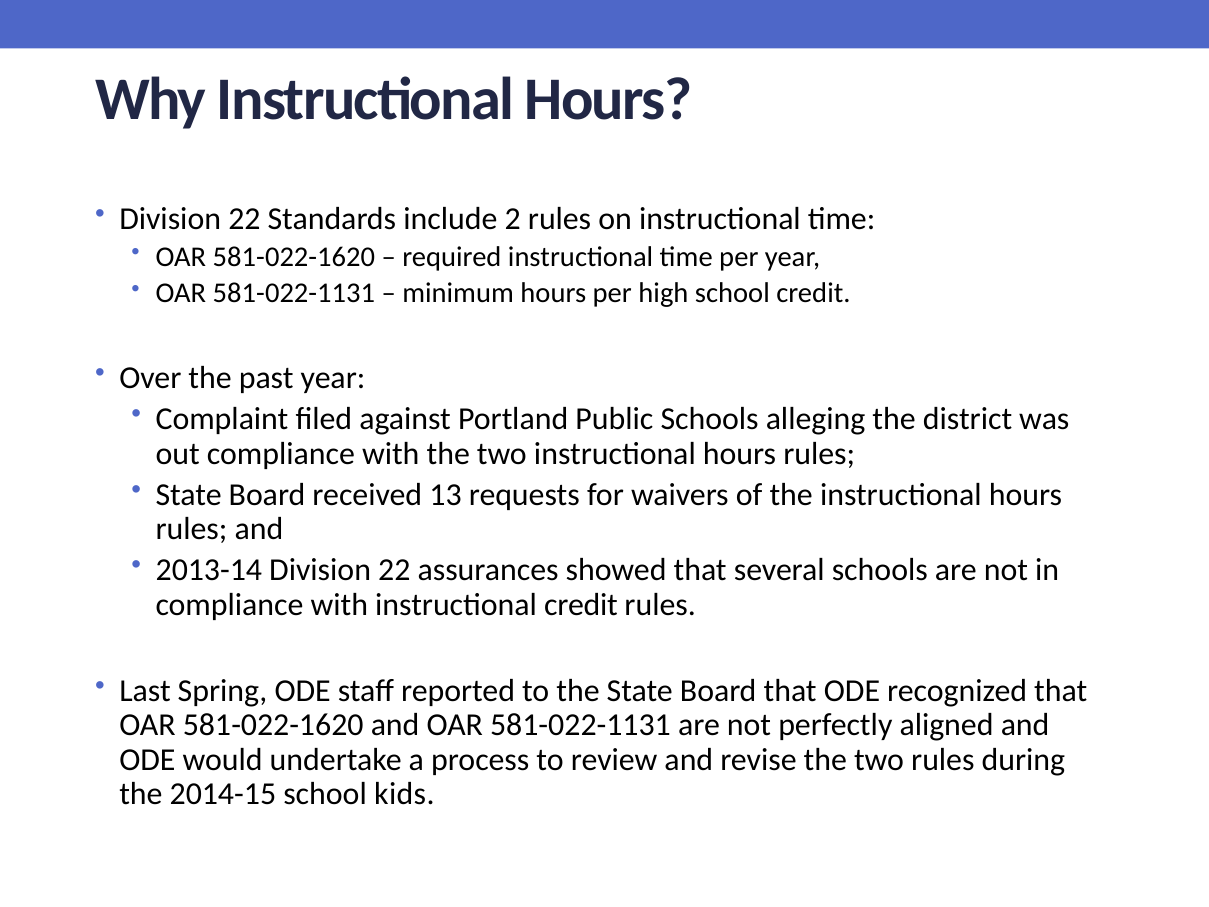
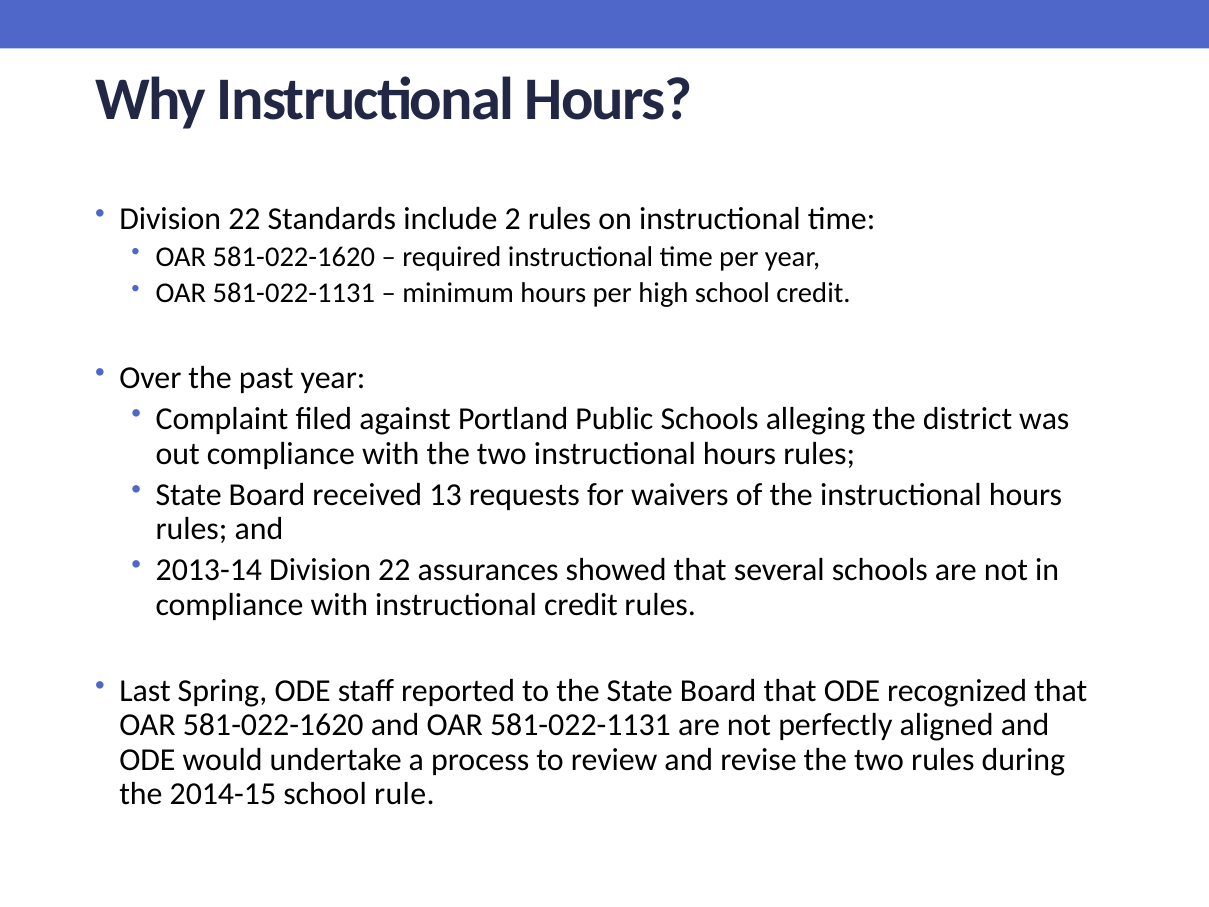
kids: kids -> rule
